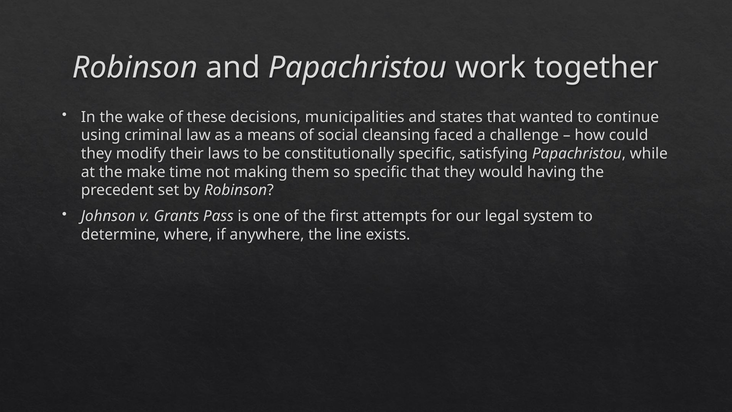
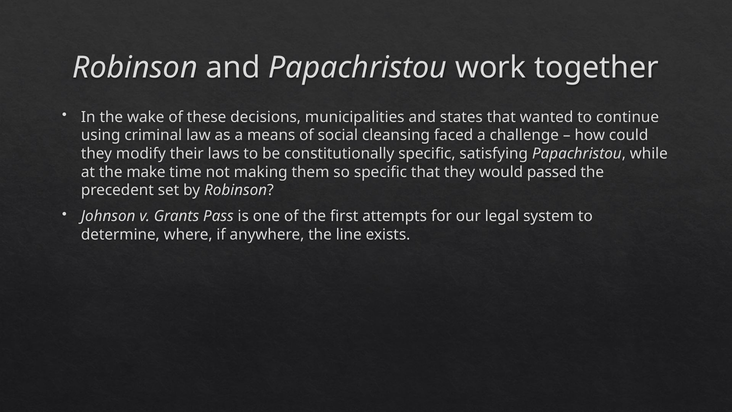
having: having -> passed
